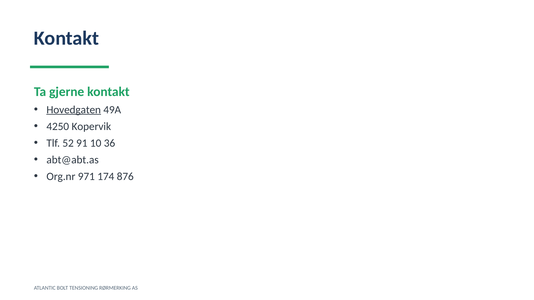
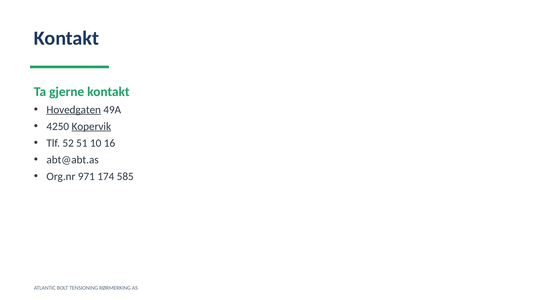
Kopervik underline: none -> present
91: 91 -> 51
36: 36 -> 16
876: 876 -> 585
